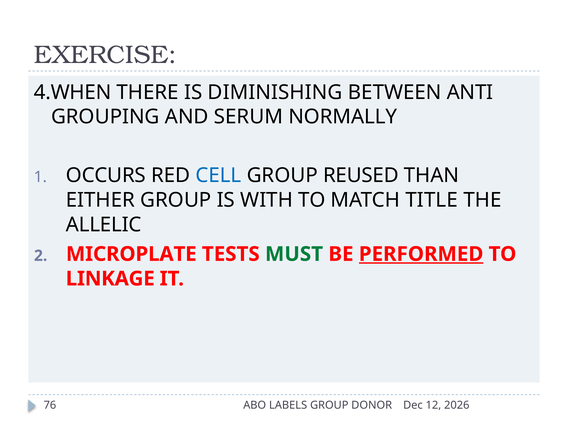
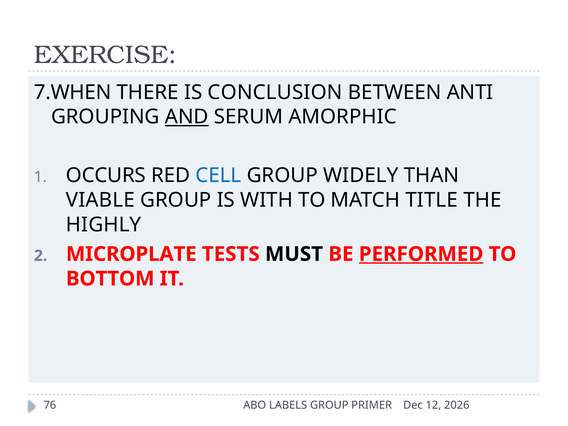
4.WHEN: 4.WHEN -> 7.WHEN
DIMINISHING: DIMINISHING -> CONCLUSION
AND underline: none -> present
NORMALLY: NORMALLY -> AMORPHIC
REUSED: REUSED -> WIDELY
EITHER: EITHER -> VIABLE
ALLELIC: ALLELIC -> HIGHLY
MUST colour: green -> black
LINKAGE: LINKAGE -> BOTTOM
DONOR: DONOR -> PRIMER
